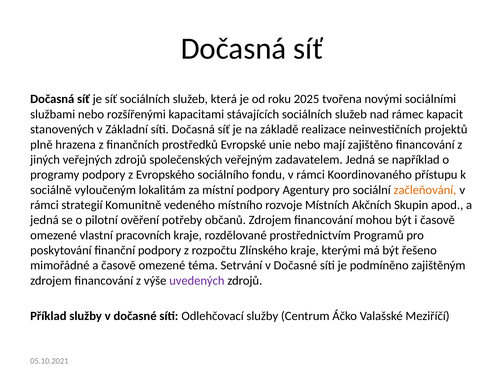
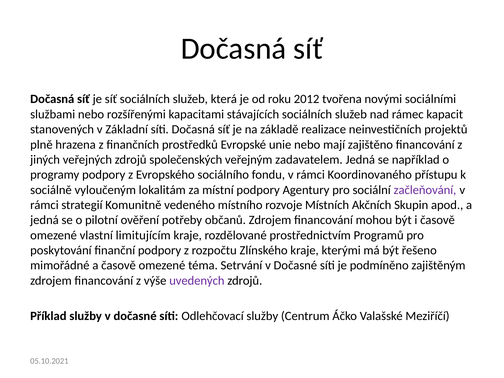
2025: 2025 -> 2012
začleňování colour: orange -> purple
pracovních: pracovních -> limitujícím
